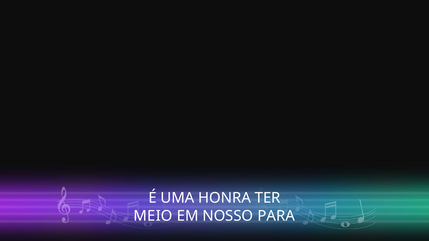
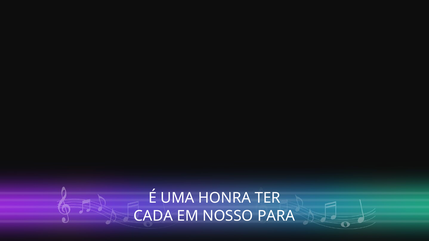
MEIO: MEIO -> CADA
